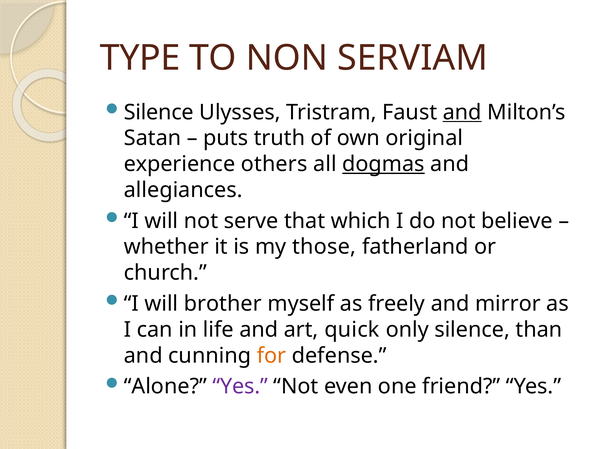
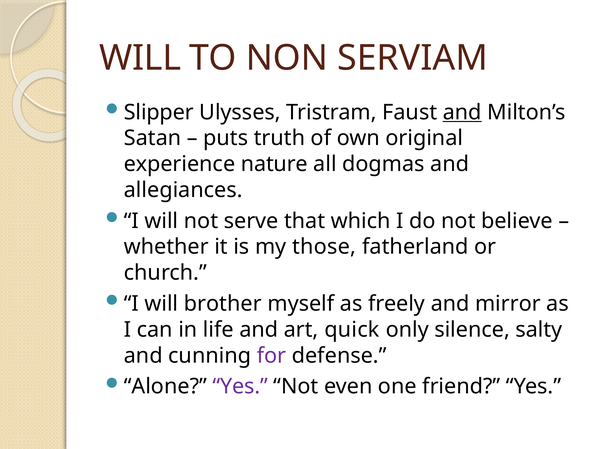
TYPE at (140, 58): TYPE -> WILL
Silence at (159, 112): Silence -> Slipper
others: others -> nature
dogmas underline: present -> none
than: than -> salty
for colour: orange -> purple
